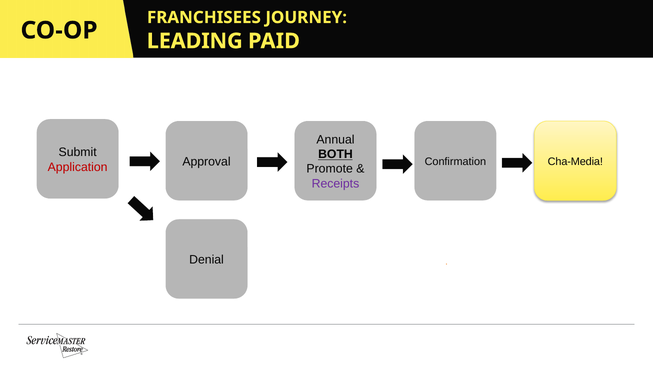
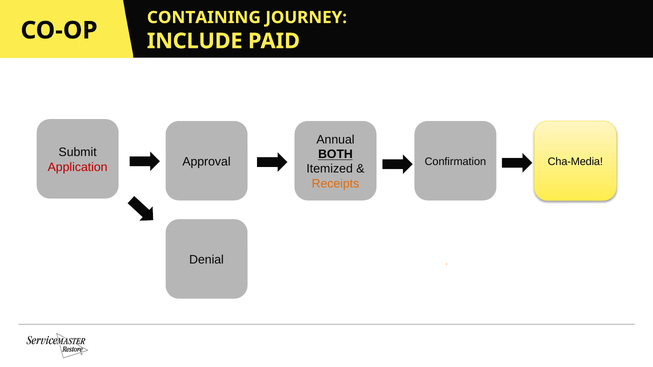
FRANCHISEES: FRANCHISEES -> CONTAINING
LEADING: LEADING -> INCLUDE
Promote: Promote -> Itemized
Receipts colour: purple -> orange
